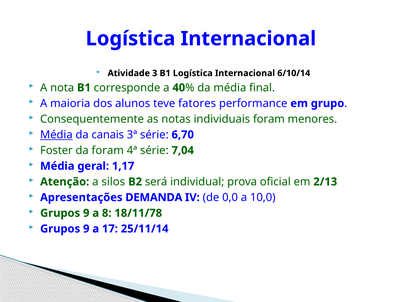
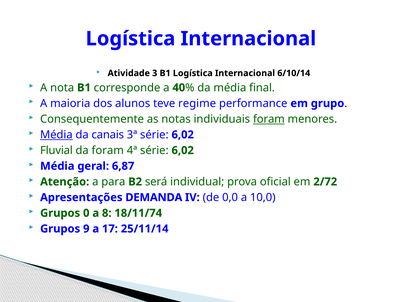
fatores: fatores -> regime
foram at (269, 119) underline: none -> present
3ª série 6,70: 6,70 -> 6,02
Foster: Foster -> Fluvial
4ª série 7,04: 7,04 -> 6,02
1,17: 1,17 -> 6,87
silos: silos -> para
2/13: 2/13 -> 2/72
9 at (86, 213): 9 -> 0
18/11/78: 18/11/78 -> 18/11/74
